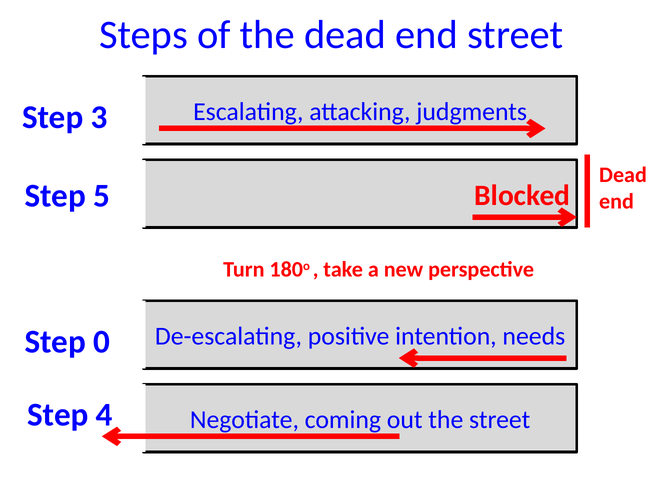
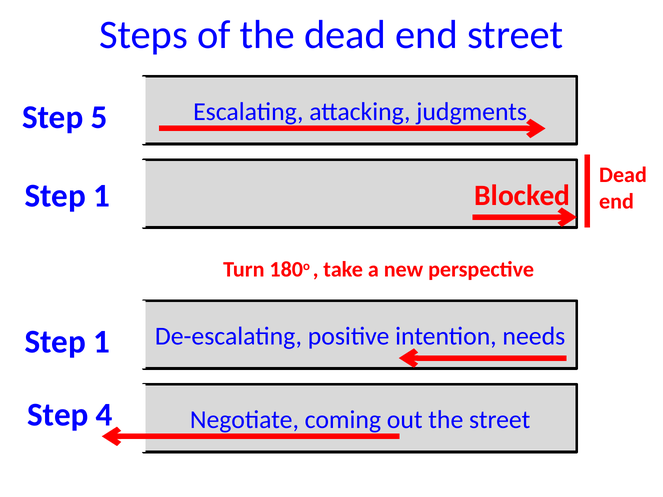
3: 3 -> 5
5 at (102, 196): 5 -> 1
0 at (102, 342): 0 -> 1
